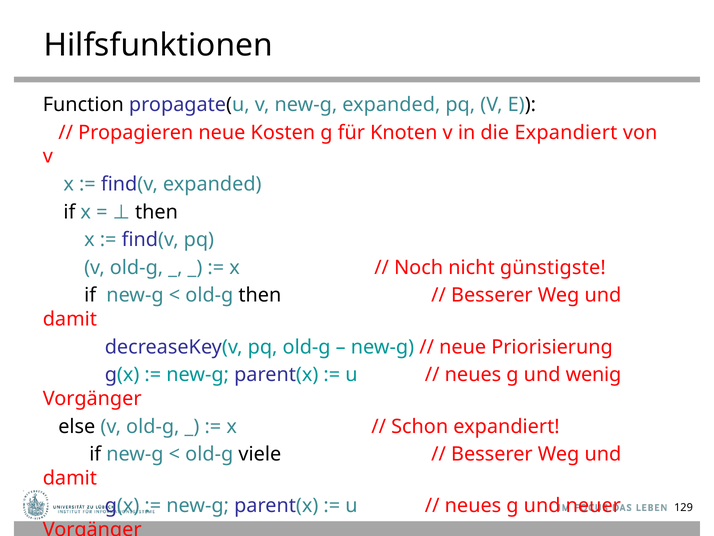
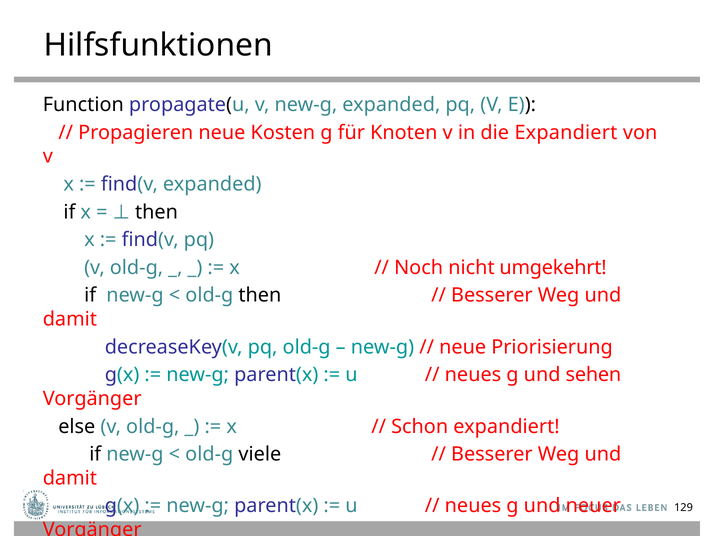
günstigste: günstigste -> umgekehrt
wenig: wenig -> sehen
